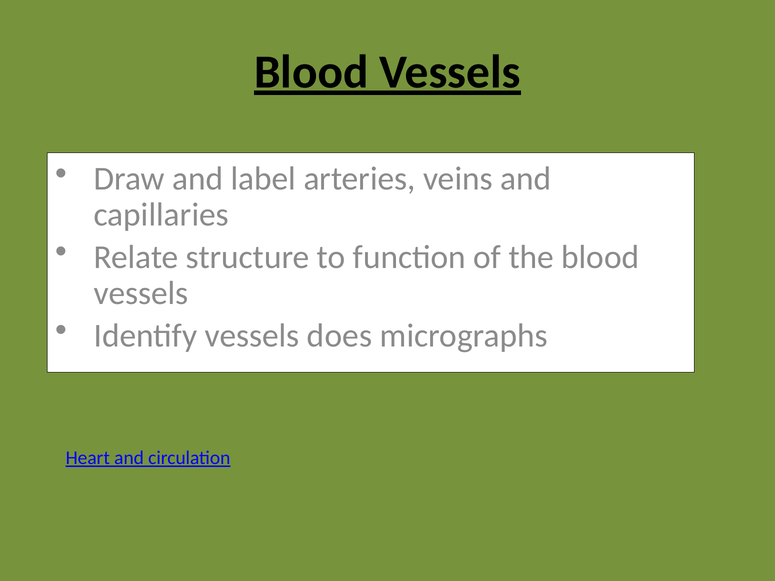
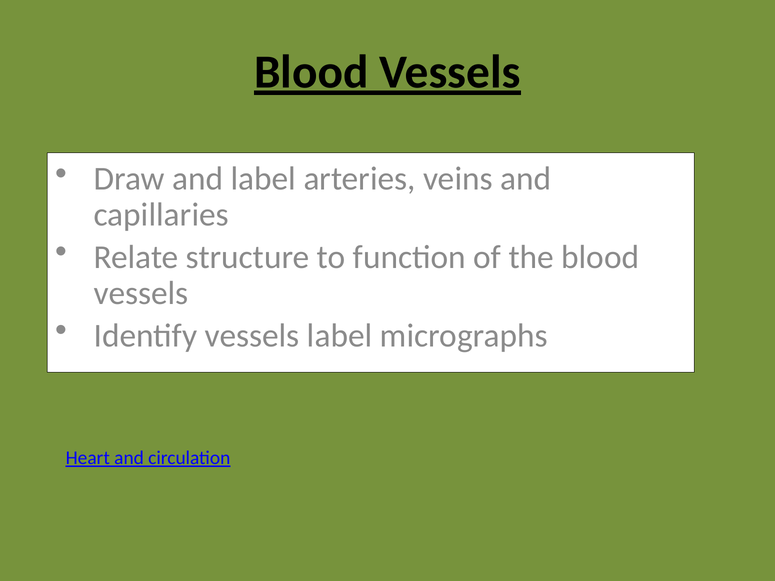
vessels does: does -> label
